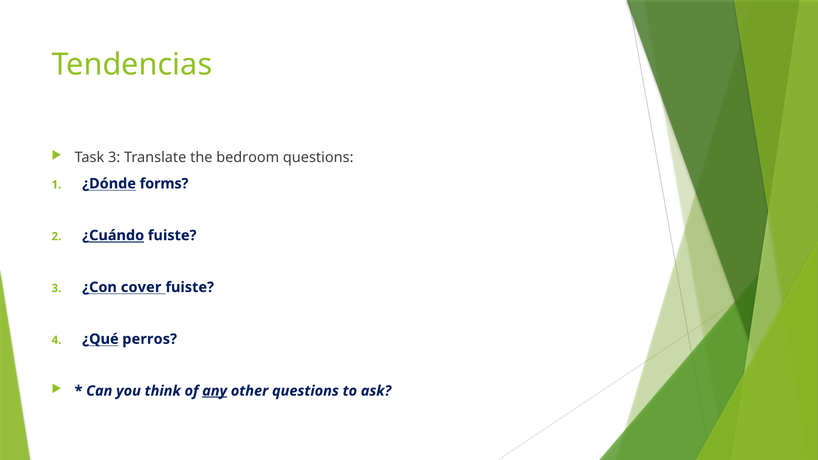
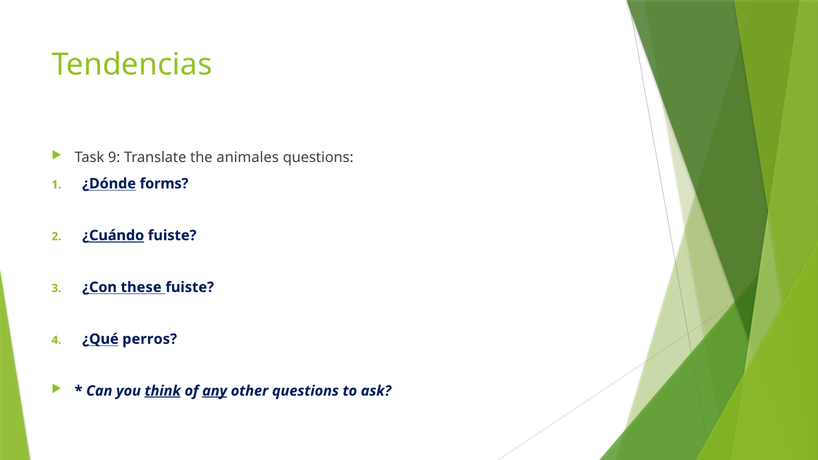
Task 3: 3 -> 9
bedroom: bedroom -> animales
cover: cover -> these
think underline: none -> present
